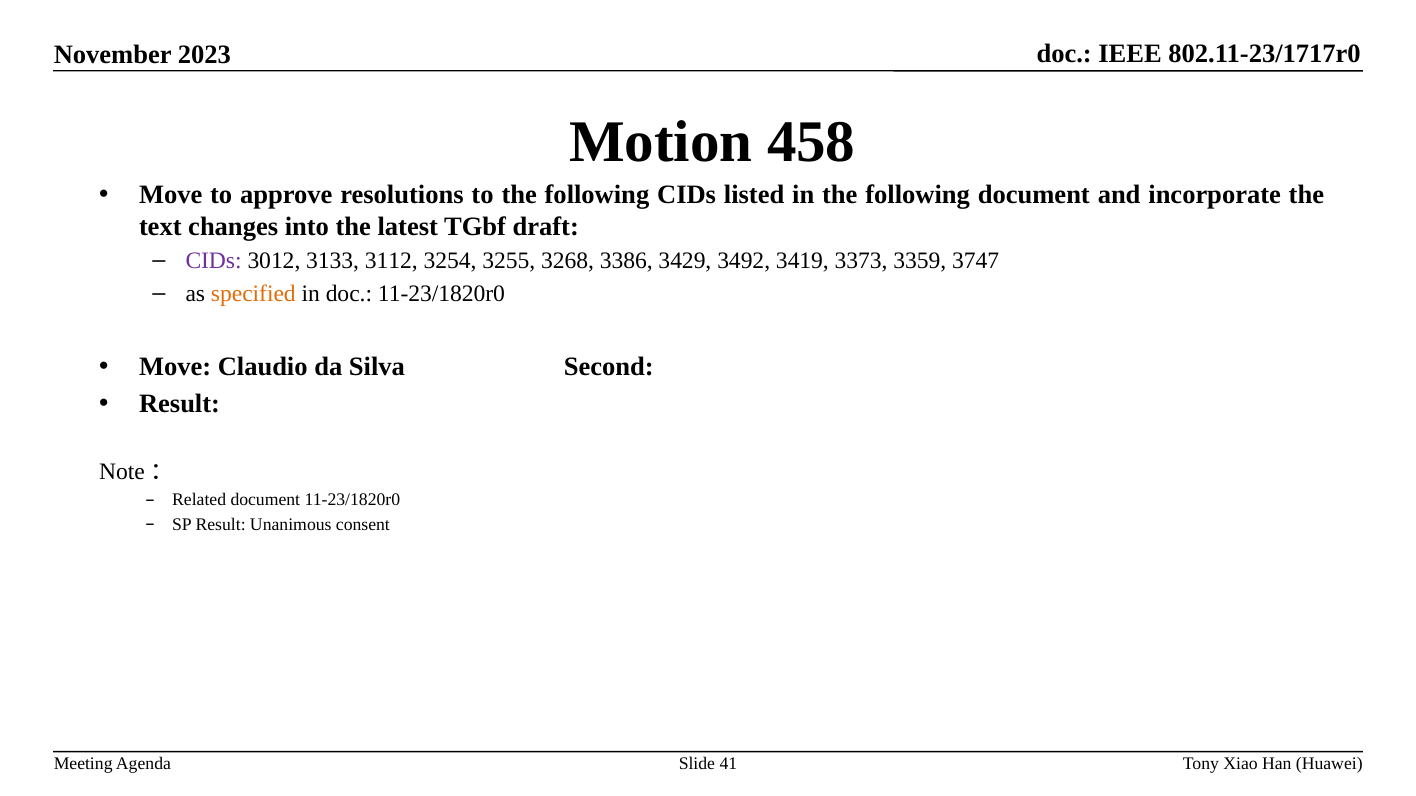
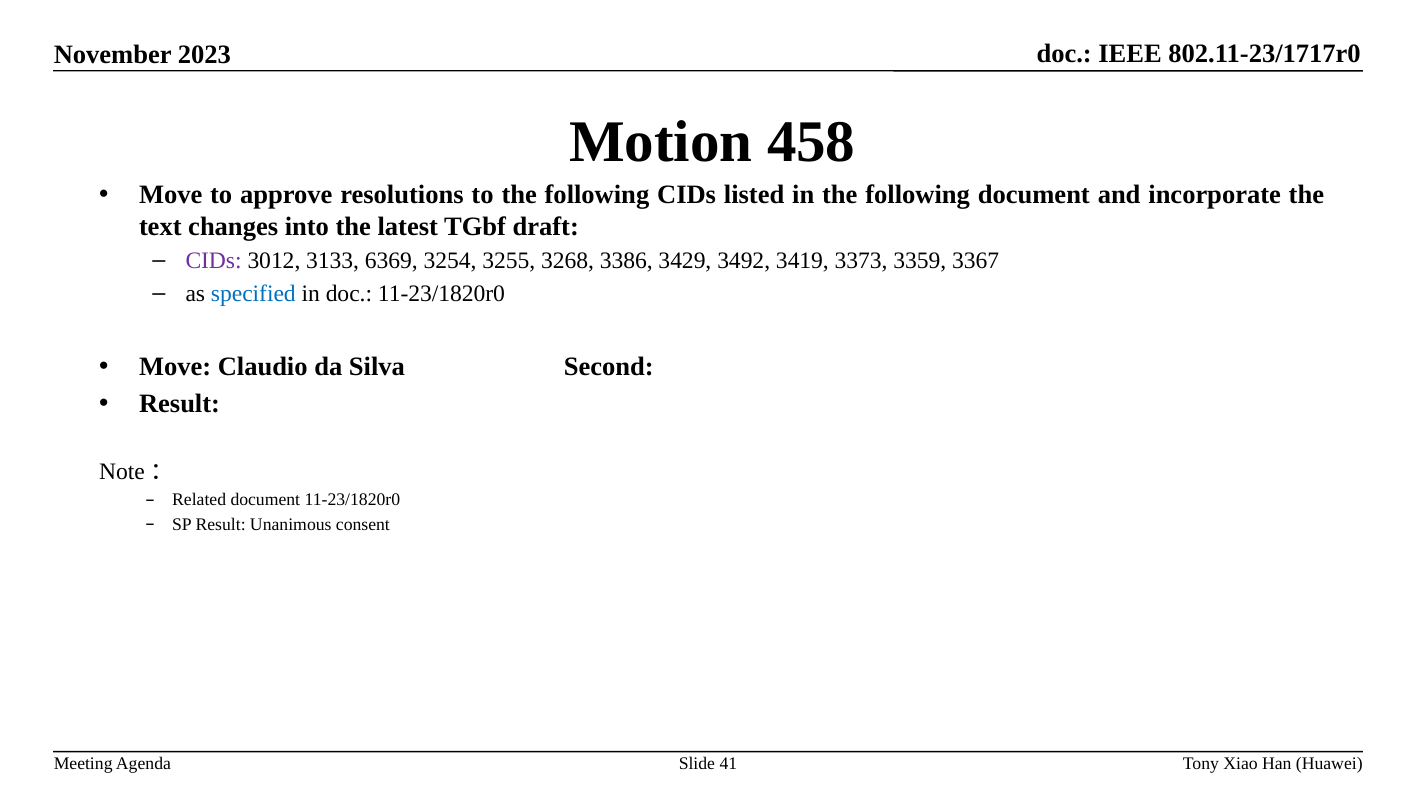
3112: 3112 -> 6369
3747: 3747 -> 3367
specified colour: orange -> blue
